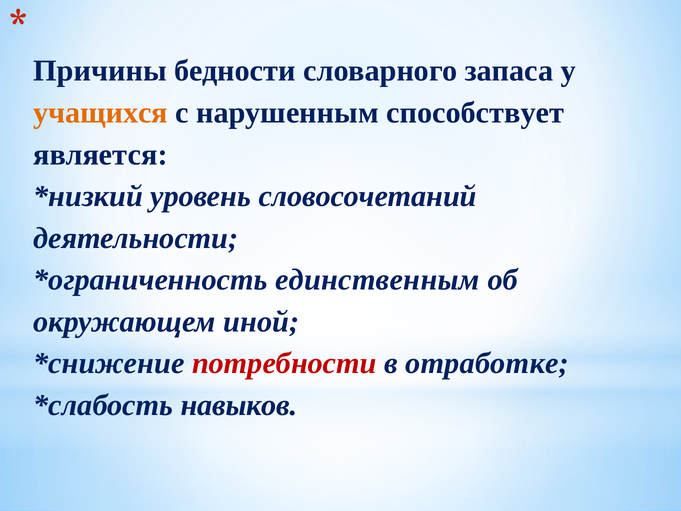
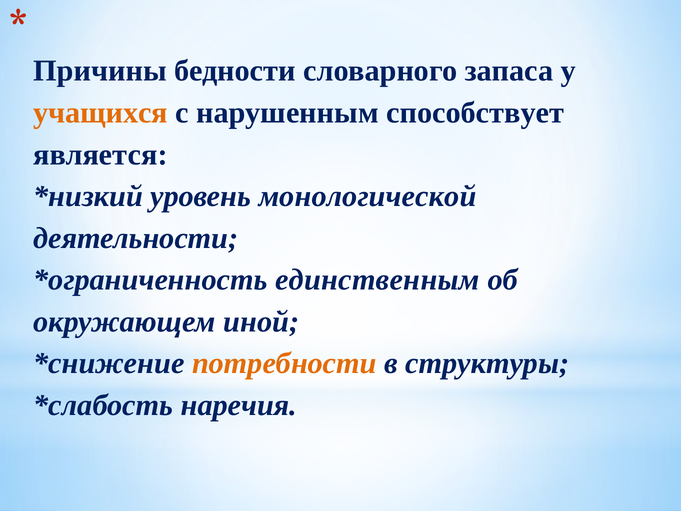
словосочетаний: словосочетаний -> монологической
потребности colour: red -> orange
отработке: отработке -> структуры
навыков: навыков -> наречия
